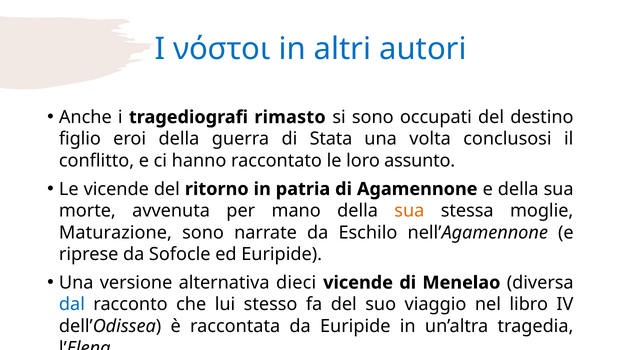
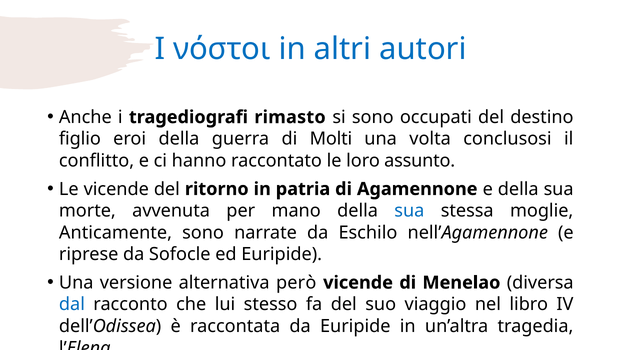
Stata: Stata -> Molti
sua at (409, 210) colour: orange -> blue
Maturazione: Maturazione -> Anticamente
dieci: dieci -> però
